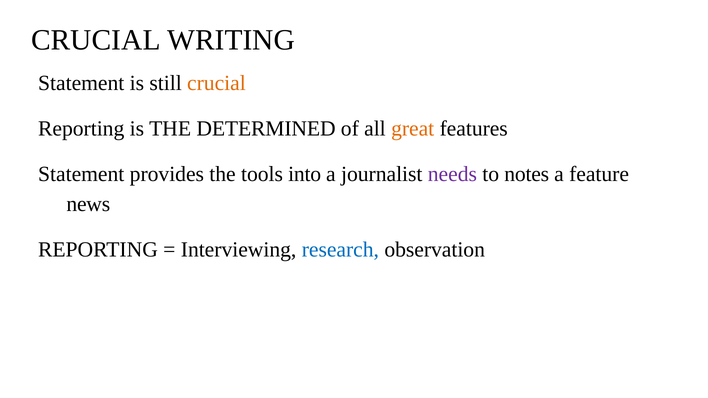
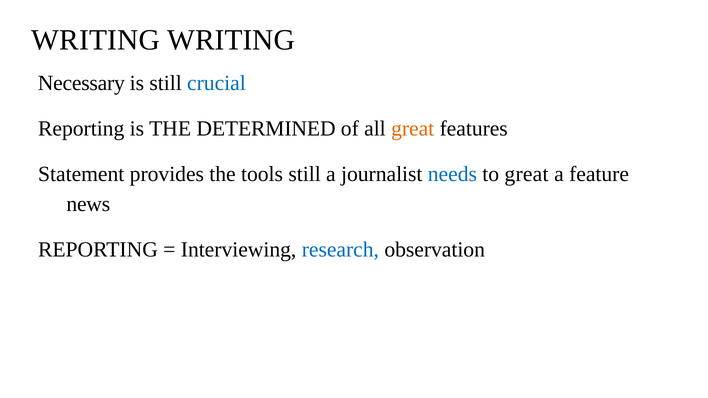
CRUCIAL at (96, 40): CRUCIAL -> WRITING
Statement at (81, 83): Statement -> Necessary
crucial at (216, 83) colour: orange -> blue
tools into: into -> still
needs colour: purple -> blue
to notes: notes -> great
